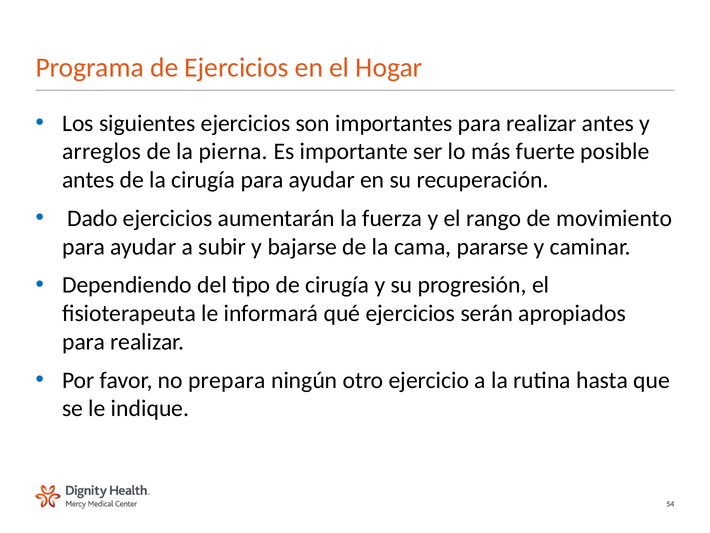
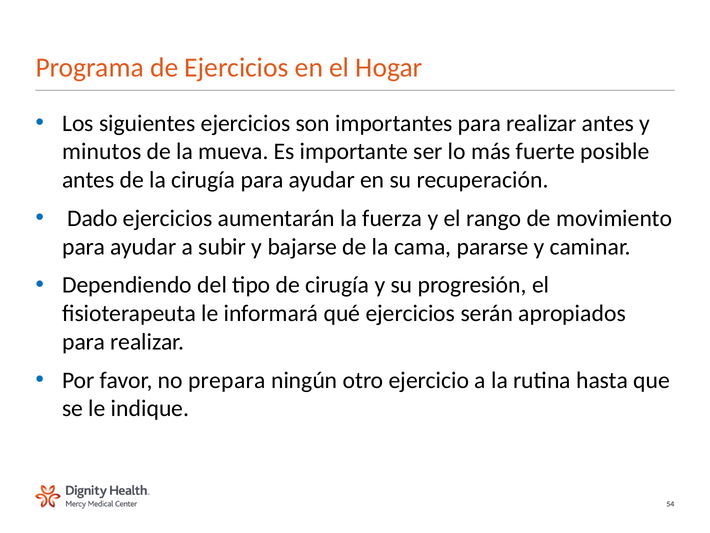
arreglos: arreglos -> minutos
pierna: pierna -> mueva
